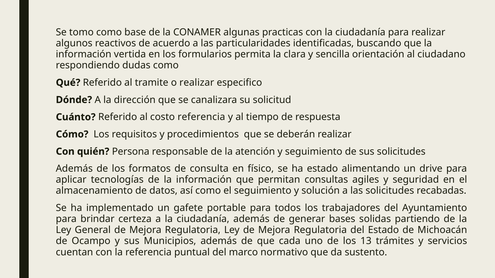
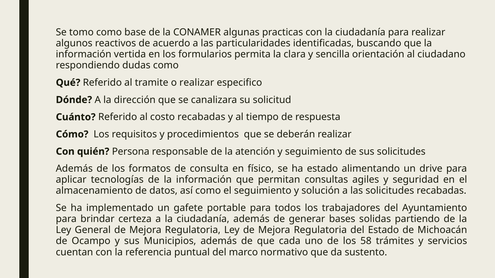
costo referencia: referencia -> recabadas
13: 13 -> 58
